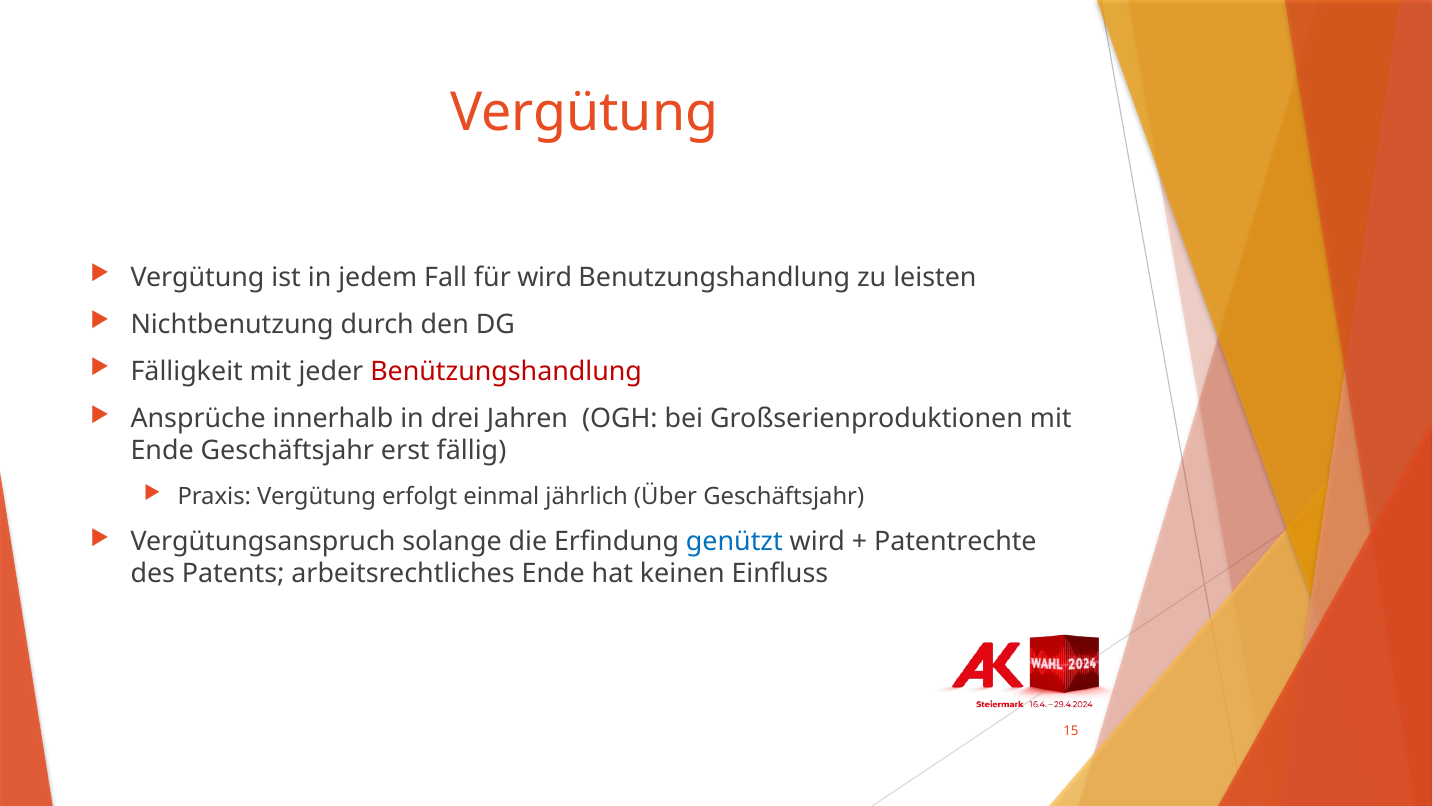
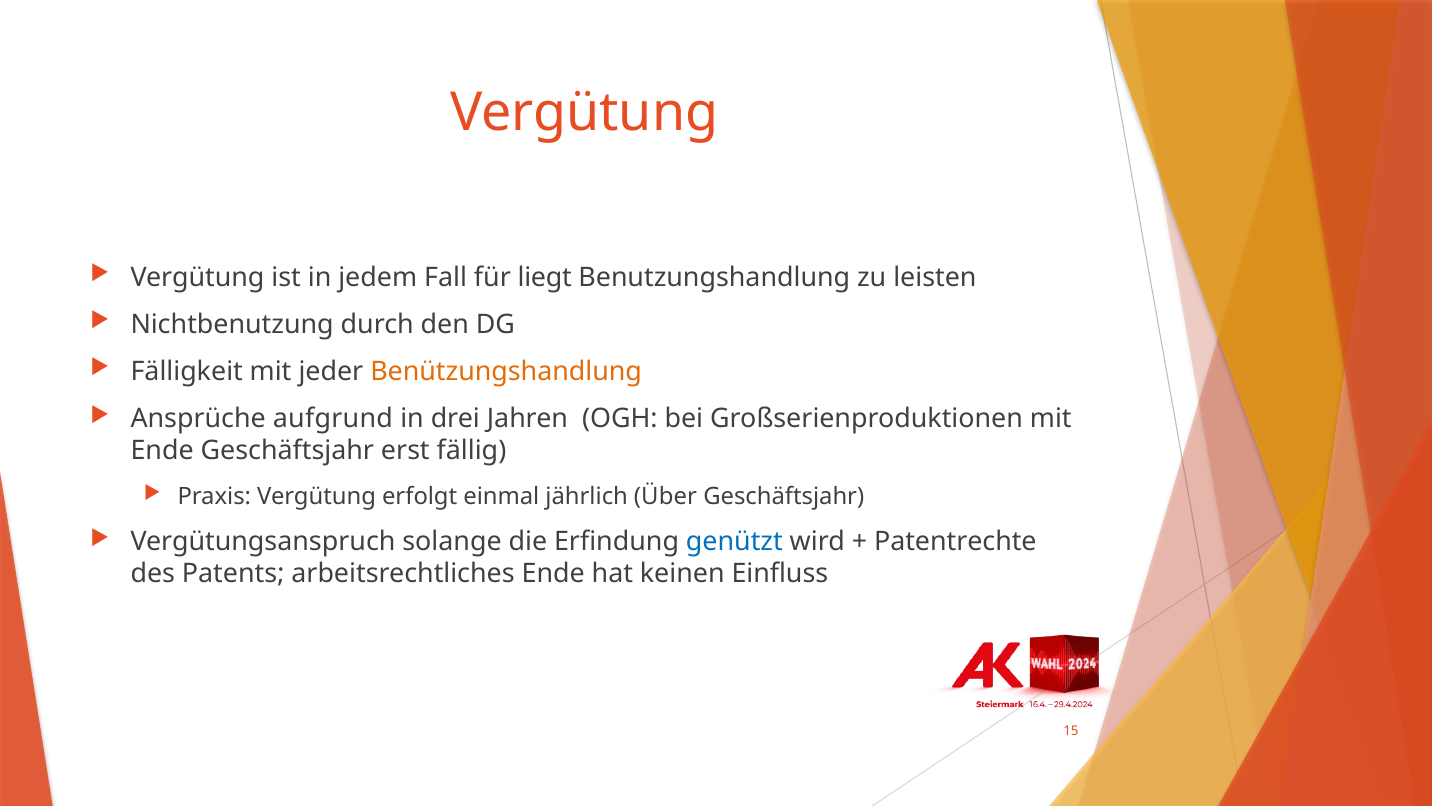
für wird: wird -> liegt
Benützungshandlung colour: red -> orange
innerhalb: innerhalb -> aufgrund
